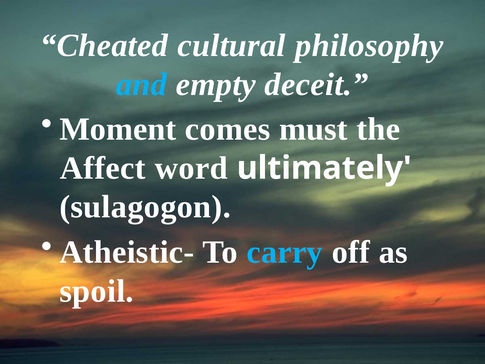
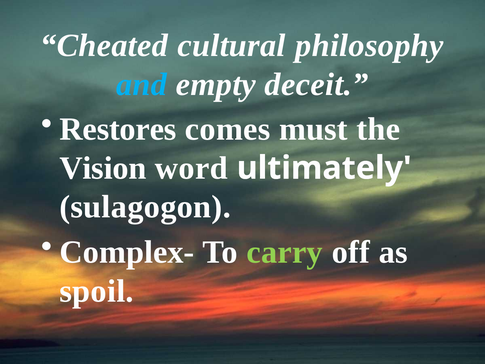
Moment: Moment -> Restores
Affect: Affect -> Vision
Atheistic-: Atheistic- -> Complex-
carry colour: light blue -> light green
